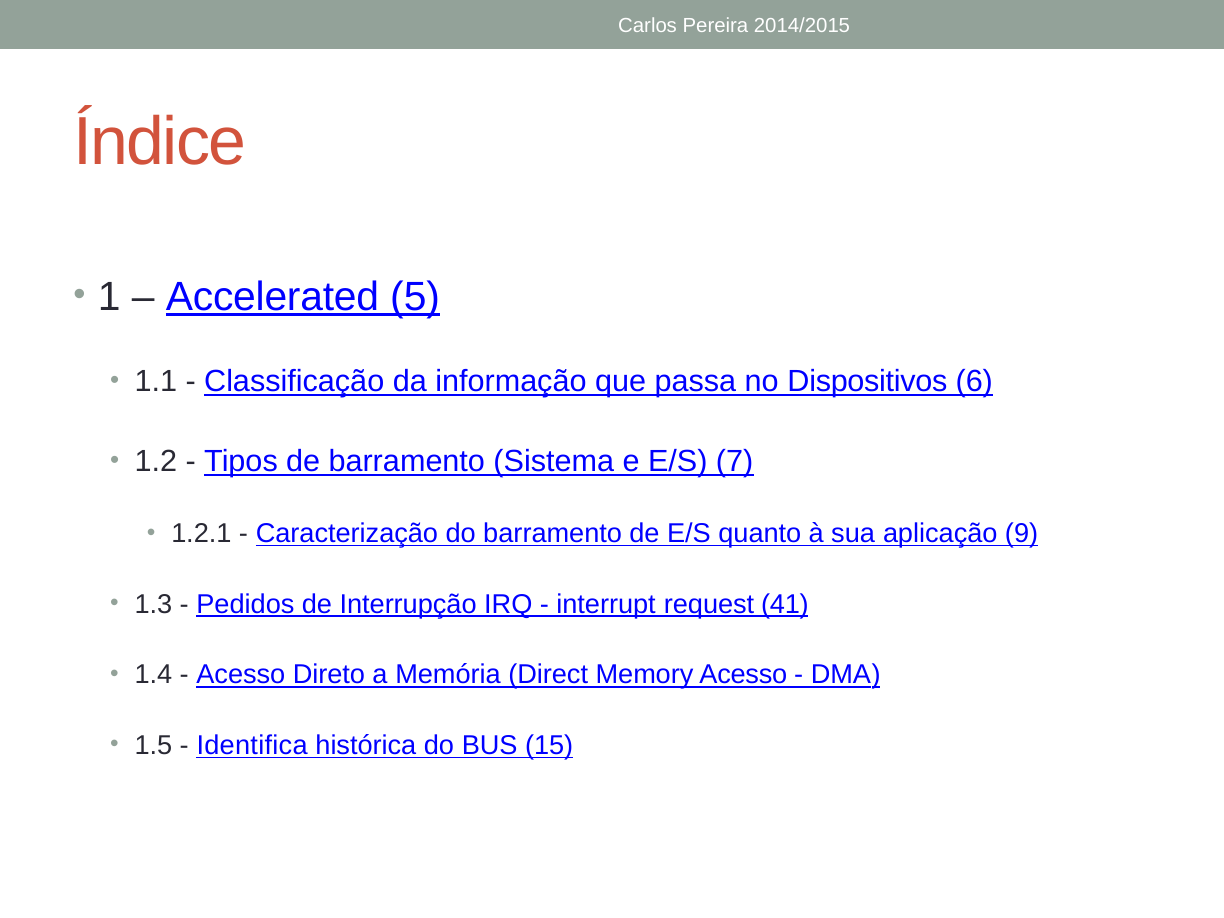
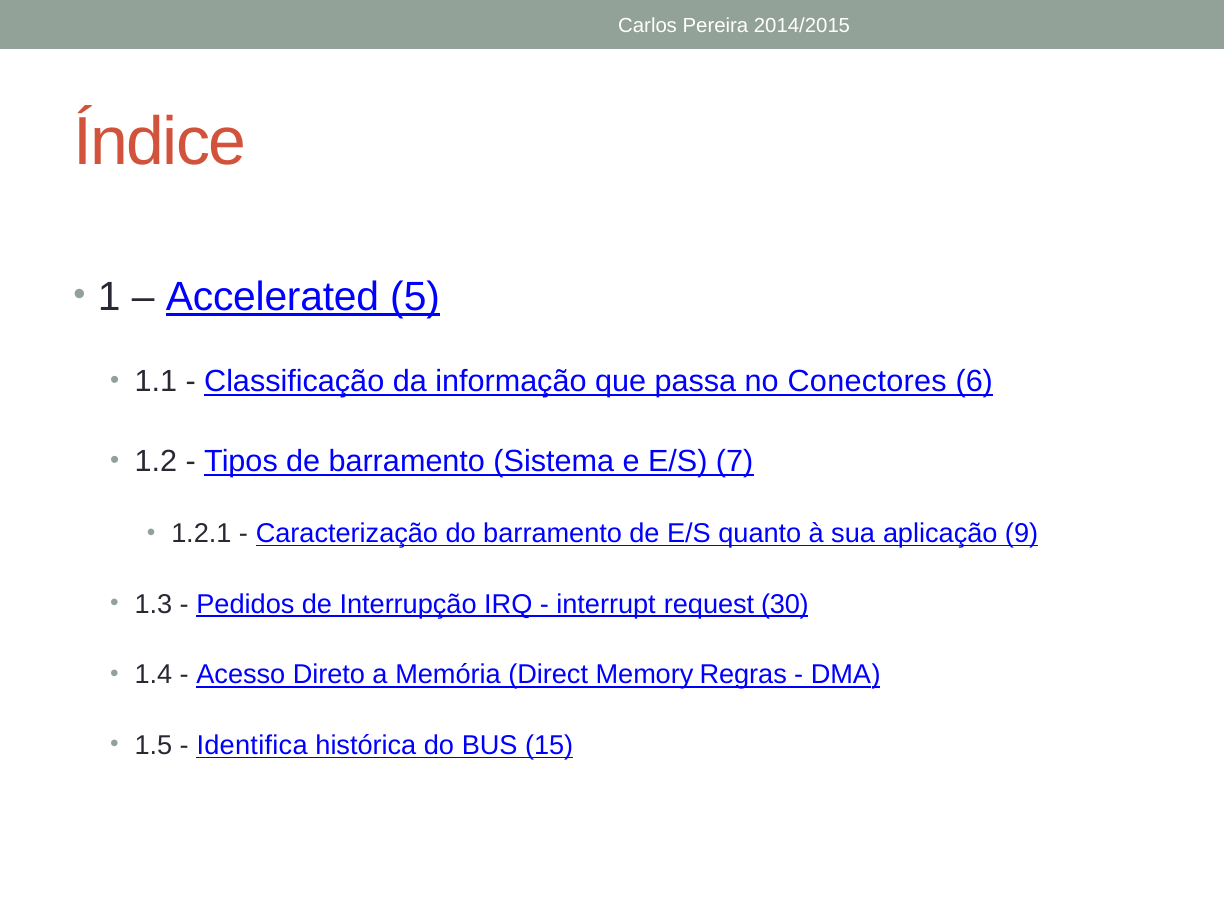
Dispositivos: Dispositivos -> Conectores
41: 41 -> 30
Memory Acesso: Acesso -> Regras
